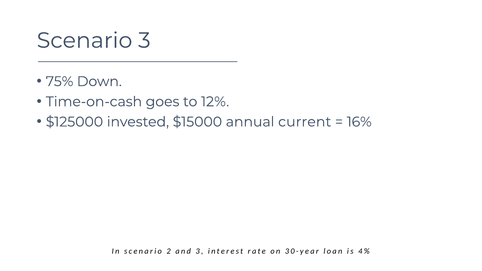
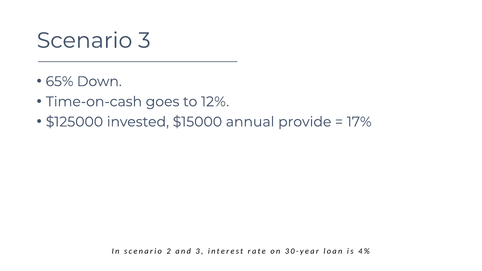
75%: 75% -> 65%
current: current -> provide
16%: 16% -> 17%
